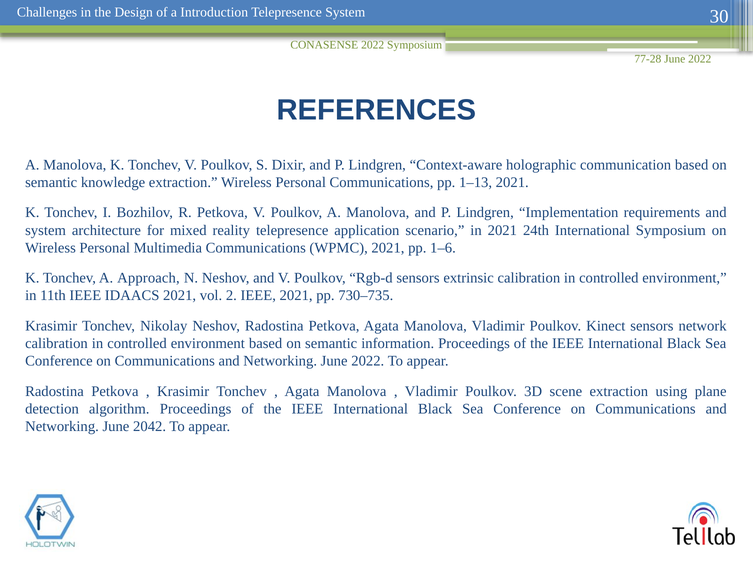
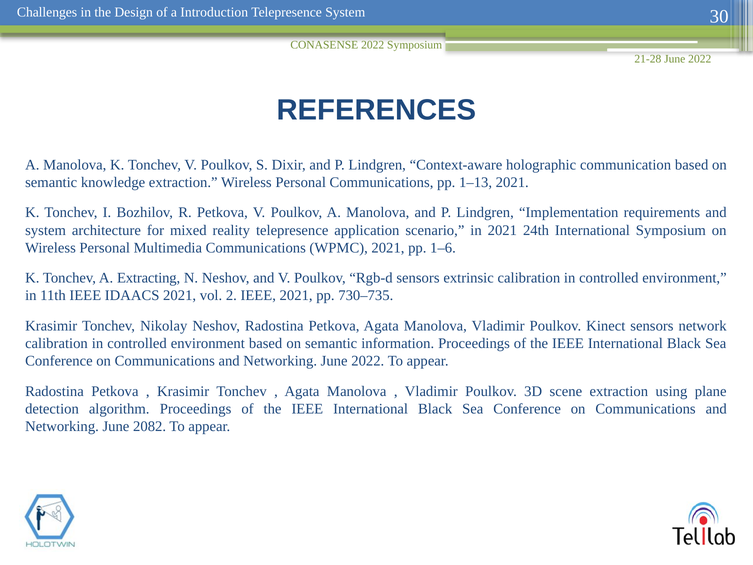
77-28: 77-28 -> 21-28
Approach: Approach -> Extracting
2042: 2042 -> 2082
